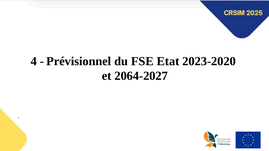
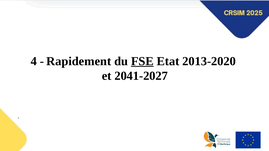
Prévisionnel: Prévisionnel -> Rapidement
FSE underline: none -> present
2023-2020: 2023-2020 -> 2013-2020
2064-2027: 2064-2027 -> 2041-2027
